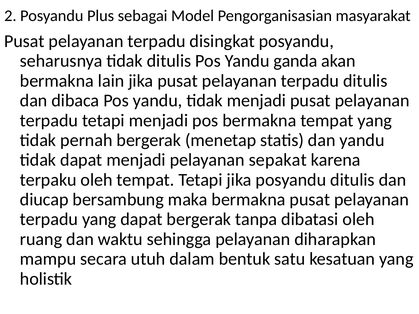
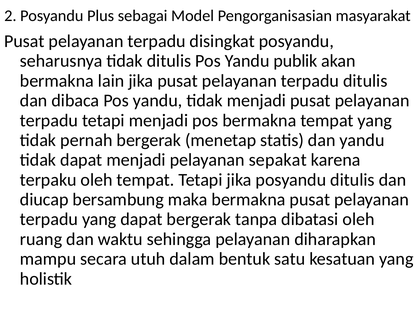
ganda: ganda -> publik
